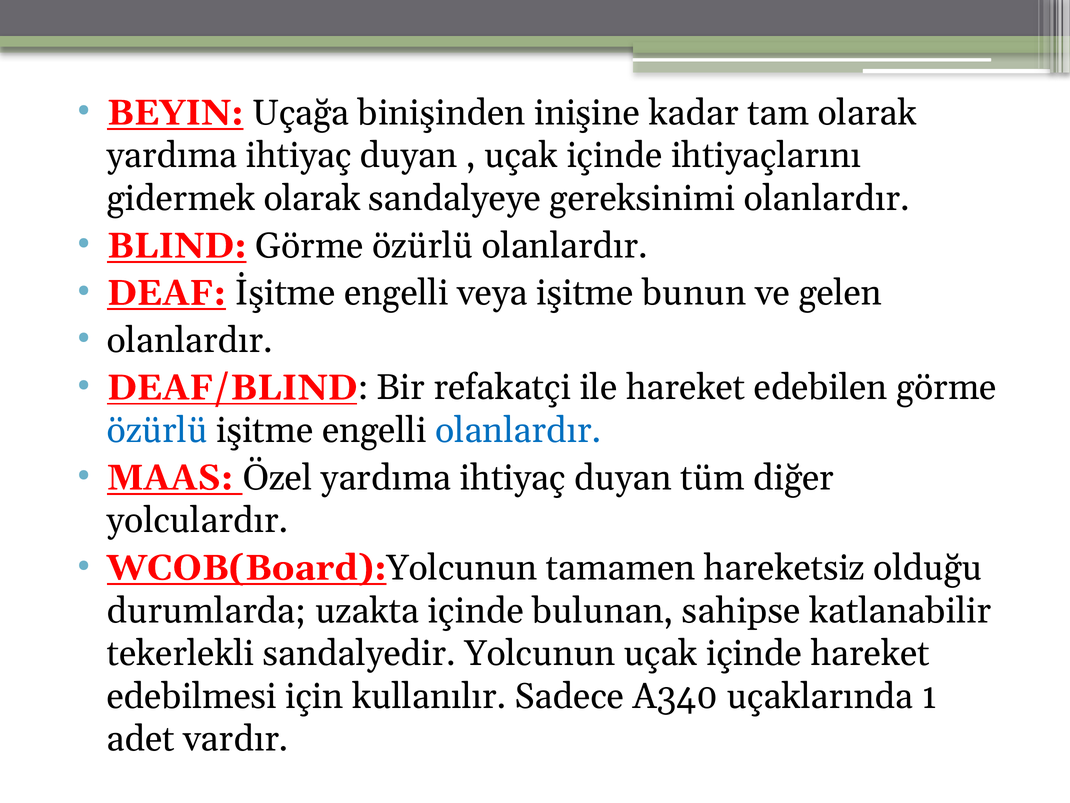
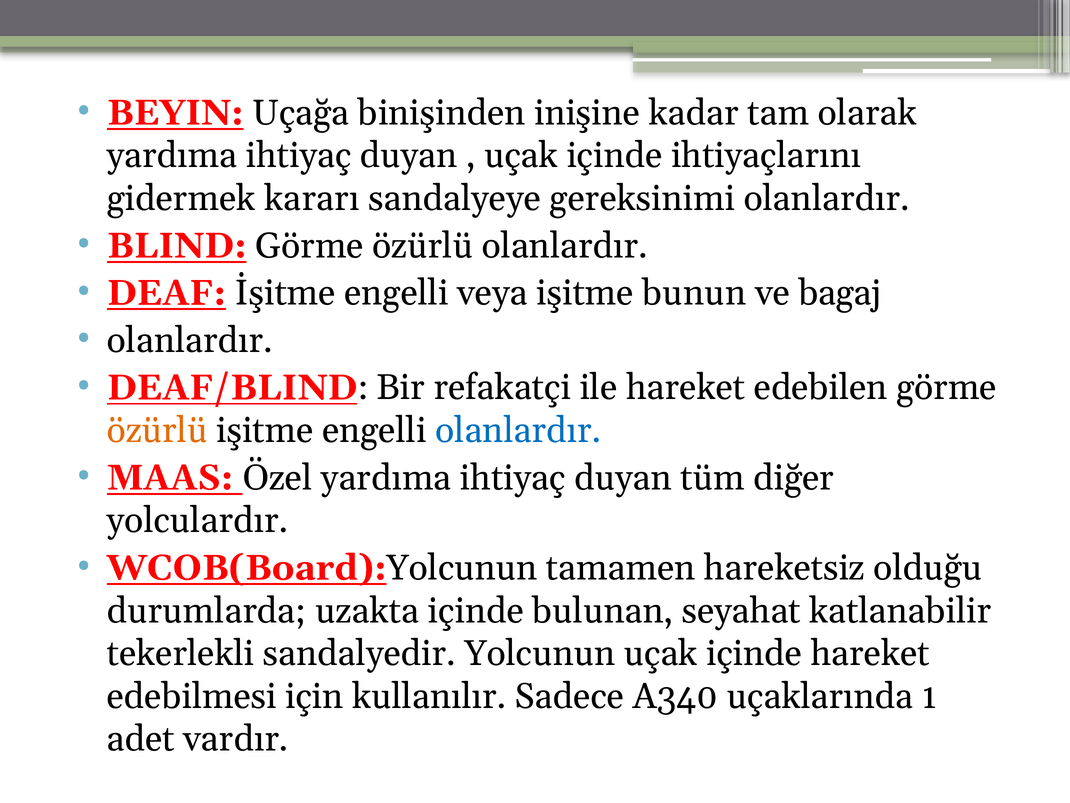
gidermek olarak: olarak -> kararı
gelen: gelen -> bagaj
özürlü at (157, 430) colour: blue -> orange
sahipse: sahipse -> seyahat
